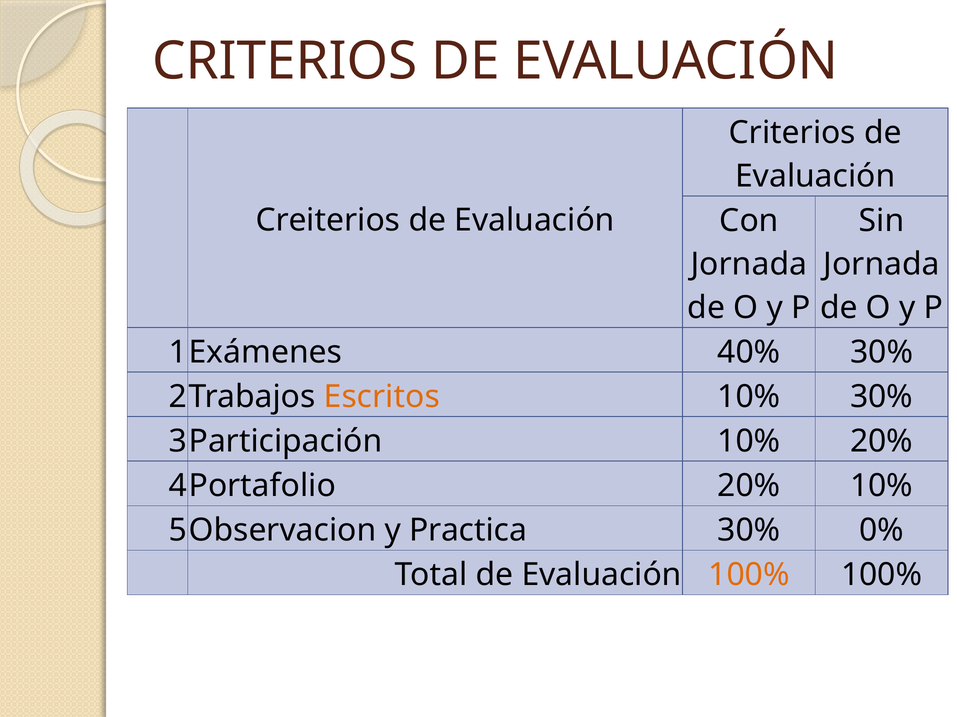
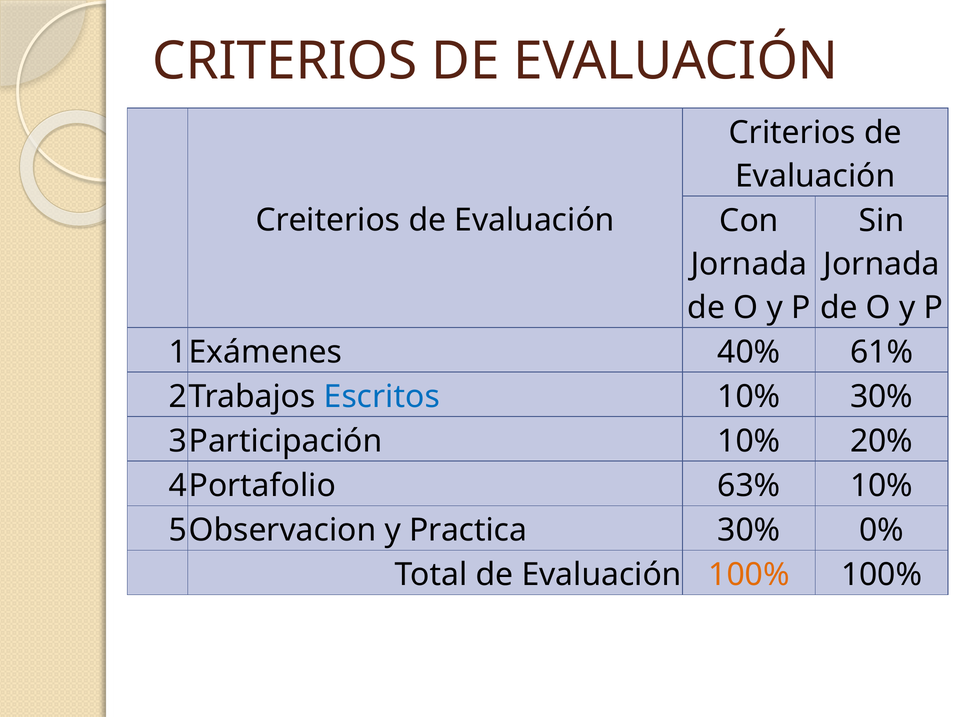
40% 30%: 30% -> 61%
Escritos colour: orange -> blue
20% at (749, 486): 20% -> 63%
